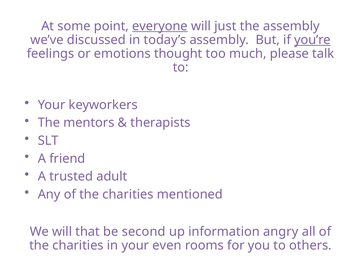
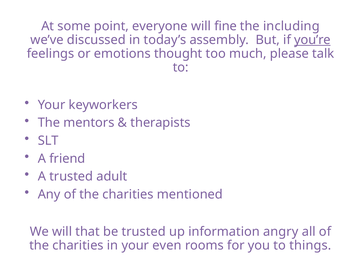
everyone underline: present -> none
just: just -> fine
the assembly: assembly -> including
be second: second -> trusted
others: others -> things
